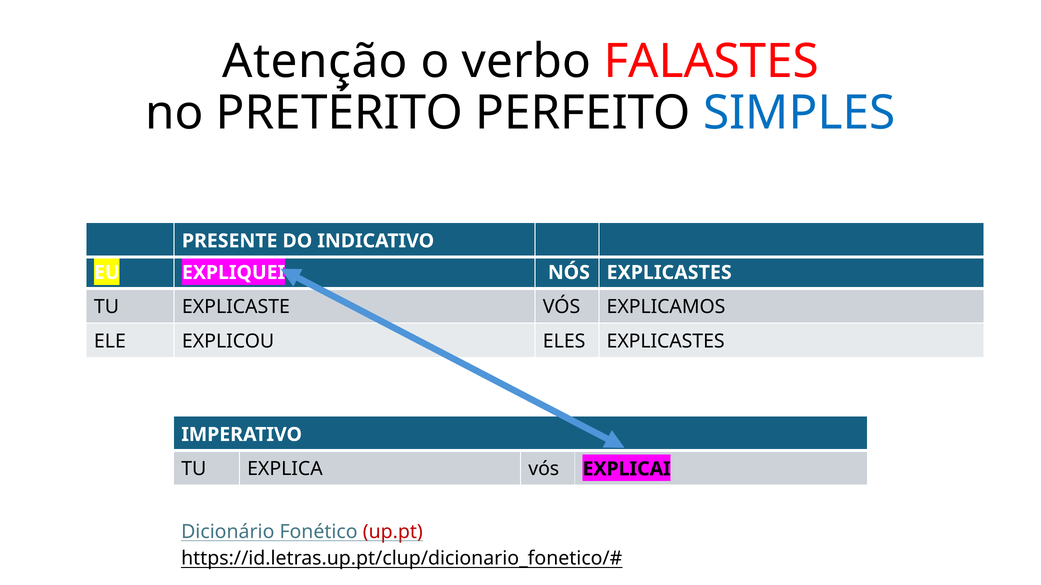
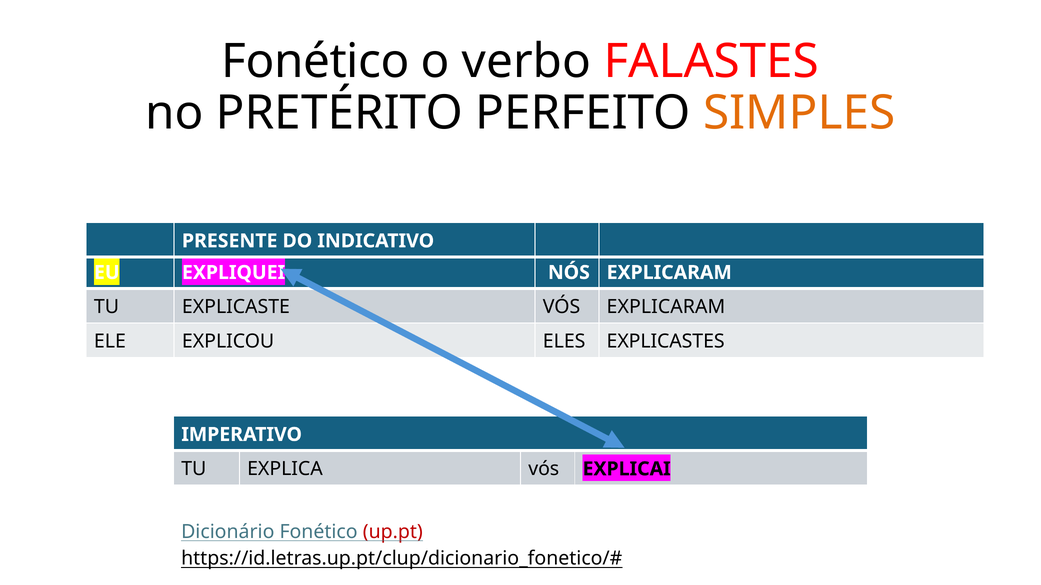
Atenção at (315, 62): Atenção -> Fonético
SIMPLES colour: blue -> orange
EXPLICASTES at (669, 273): EXPLICASTES -> EXPLICARAM
EXPLICAMOS at (666, 307): EXPLICAMOS -> EXPLICARAM
